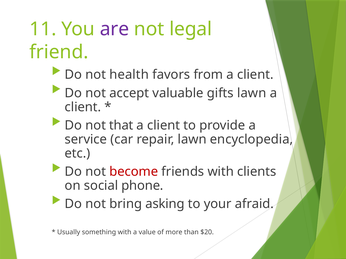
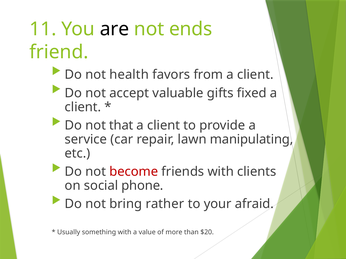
are colour: purple -> black
legal: legal -> ends
gifts lawn: lawn -> fixed
encyclopedia: encyclopedia -> manipulating
asking: asking -> rather
